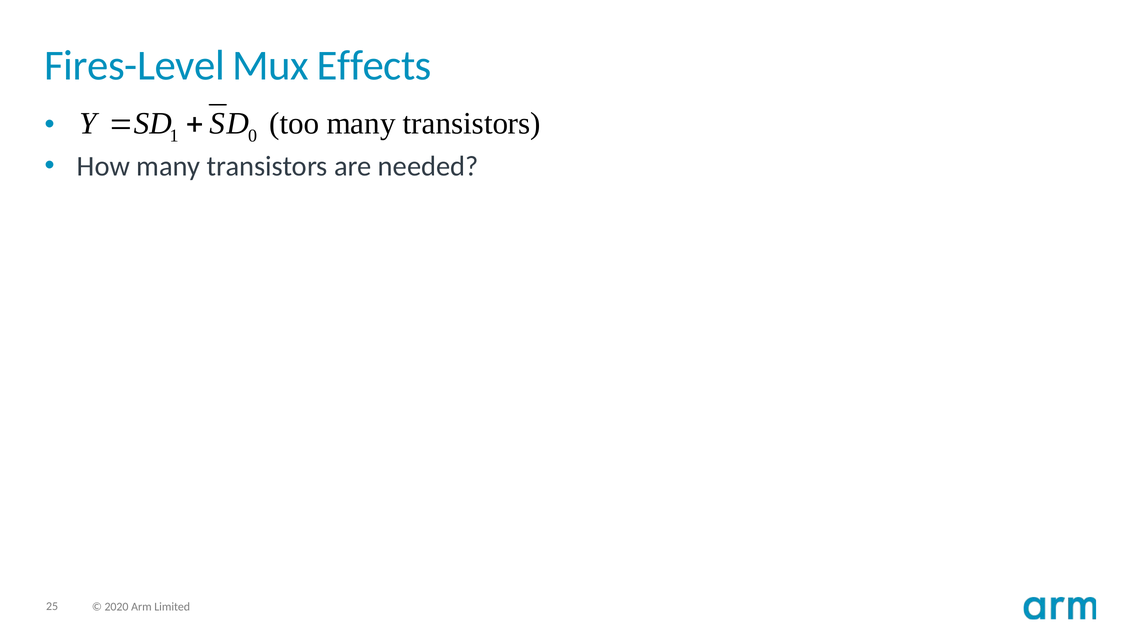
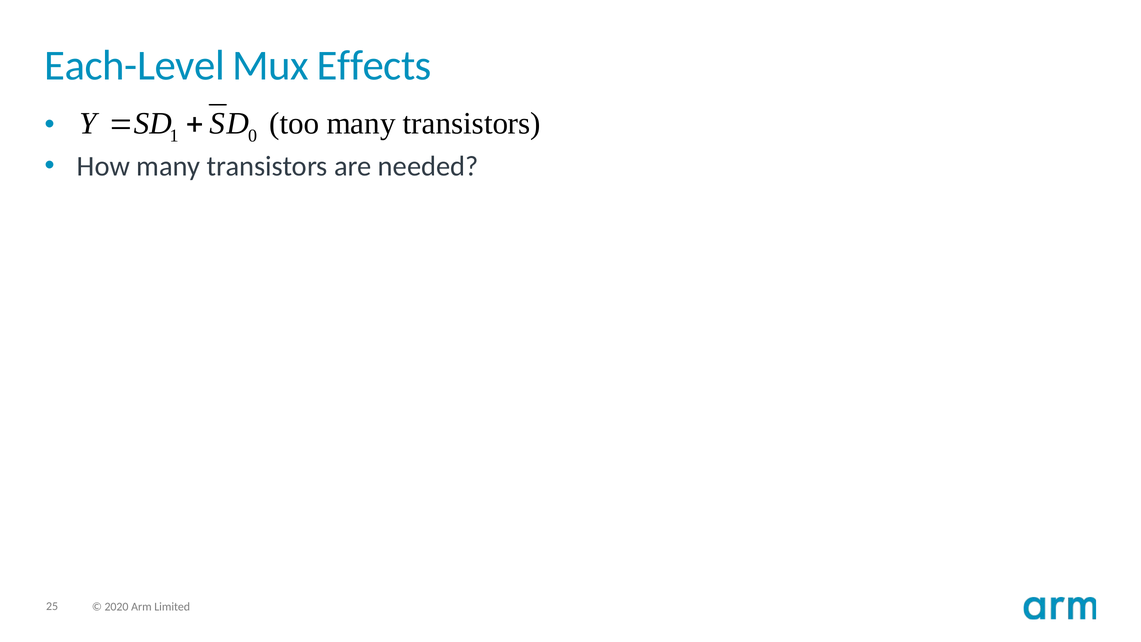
Fires-Level: Fires-Level -> Each-Level
